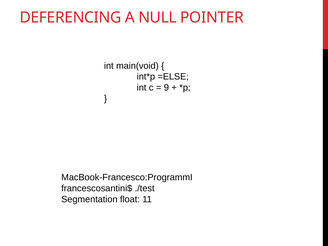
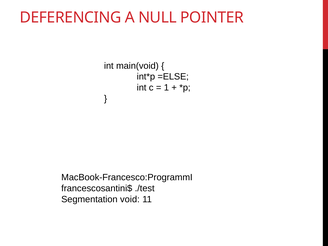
9: 9 -> 1
float: float -> void
